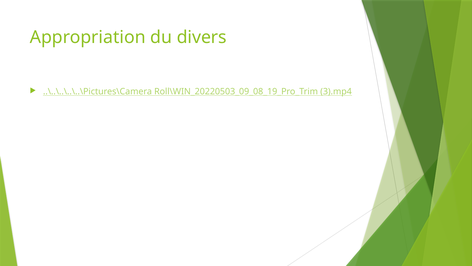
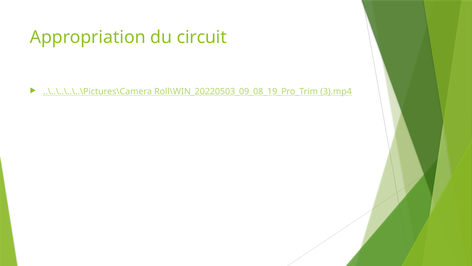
divers: divers -> circuit
